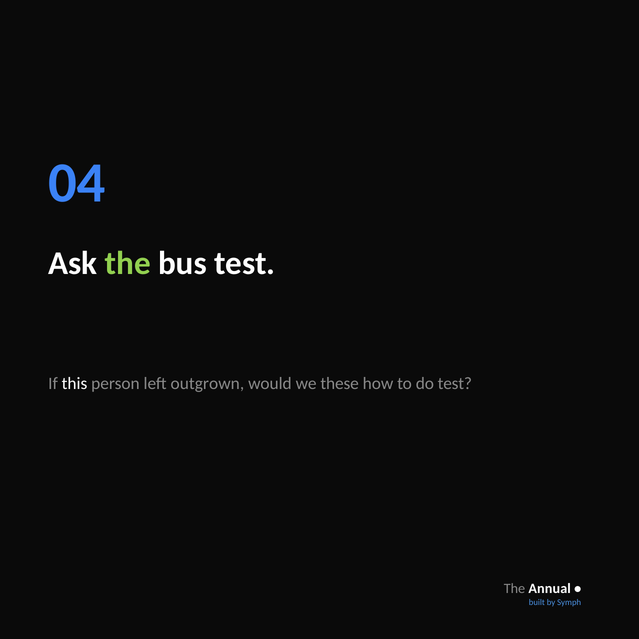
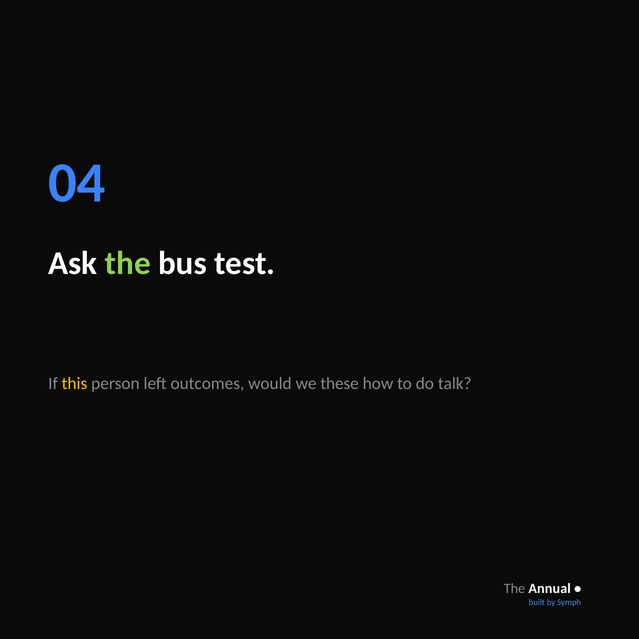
this colour: white -> yellow
outgrown: outgrown -> outcomes
do test: test -> talk
